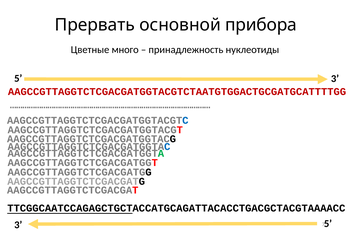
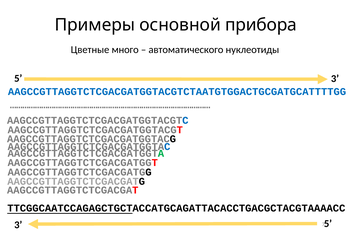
Прервать: Прервать -> Примеры
принадлежность: принадлежность -> автоматического
AAGCCGTTAGGTCTCGACGATGGTACGTCTAATGTGGACTGCGATGCATTTTGG colour: red -> blue
